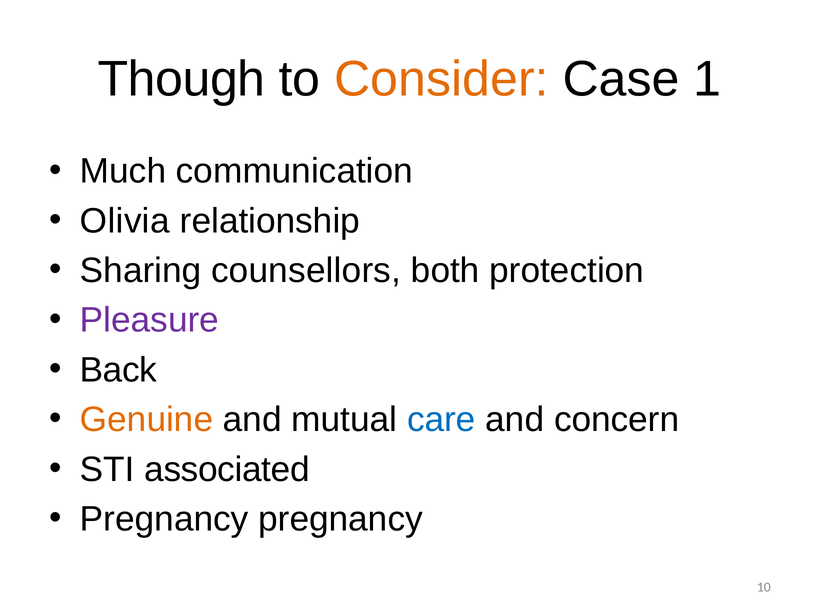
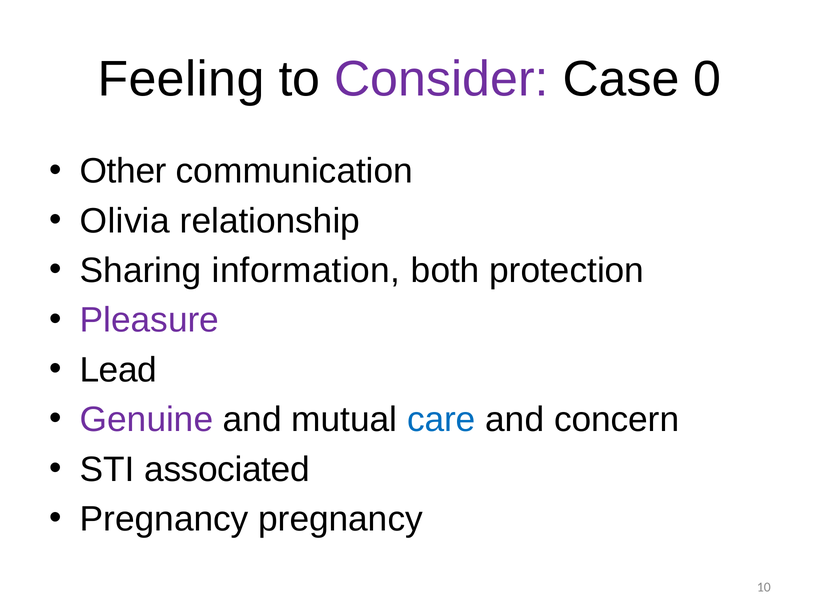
Though: Though -> Feeling
Consider colour: orange -> purple
1: 1 -> 0
Much: Much -> Other
counsellors: counsellors -> information
Back: Back -> Lead
Genuine colour: orange -> purple
